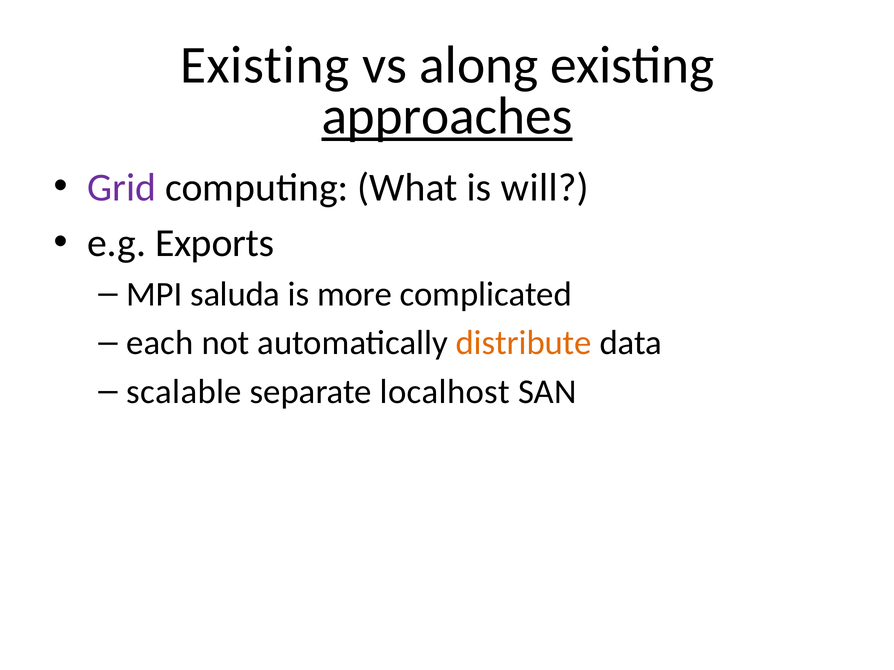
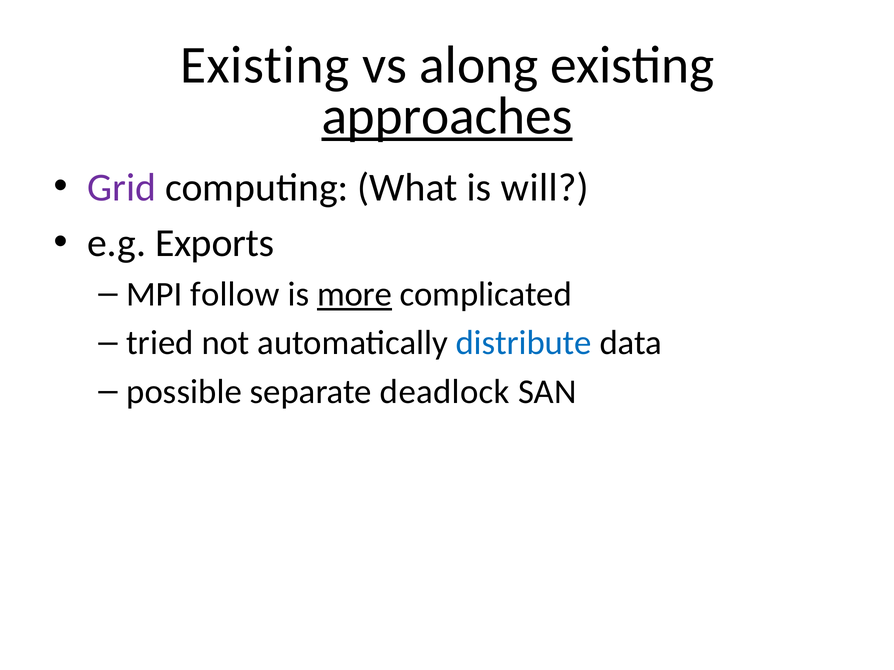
saluda: saluda -> follow
more underline: none -> present
each: each -> tried
distribute colour: orange -> blue
scalable: scalable -> possible
localhost: localhost -> deadlock
